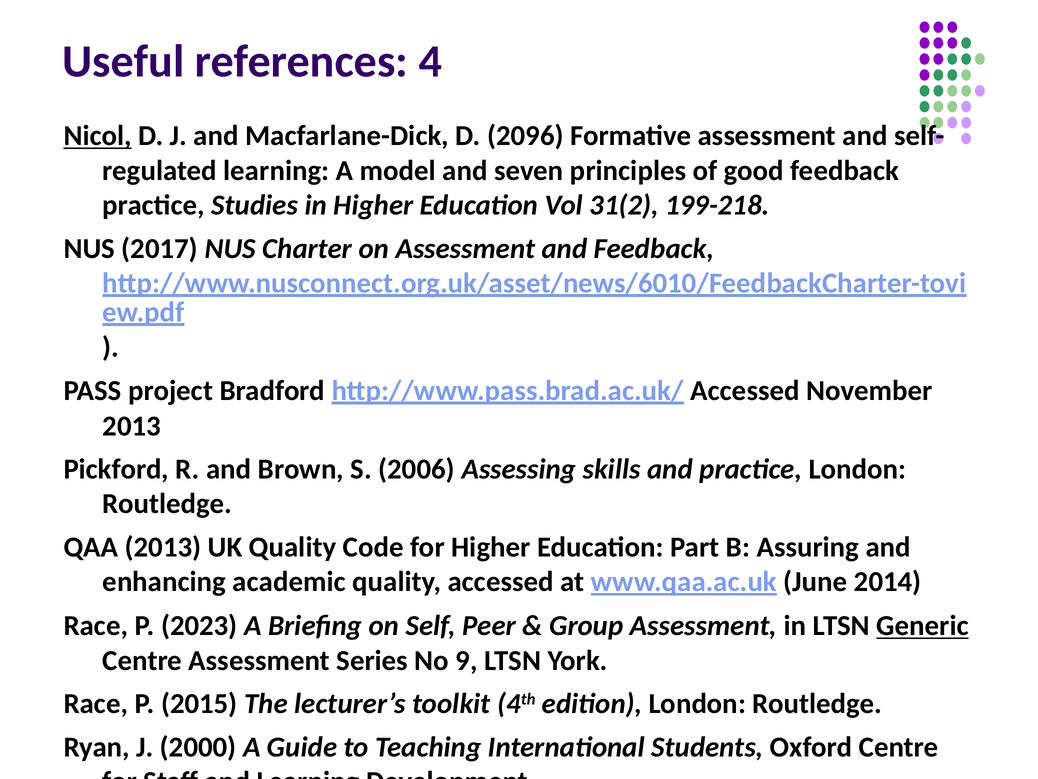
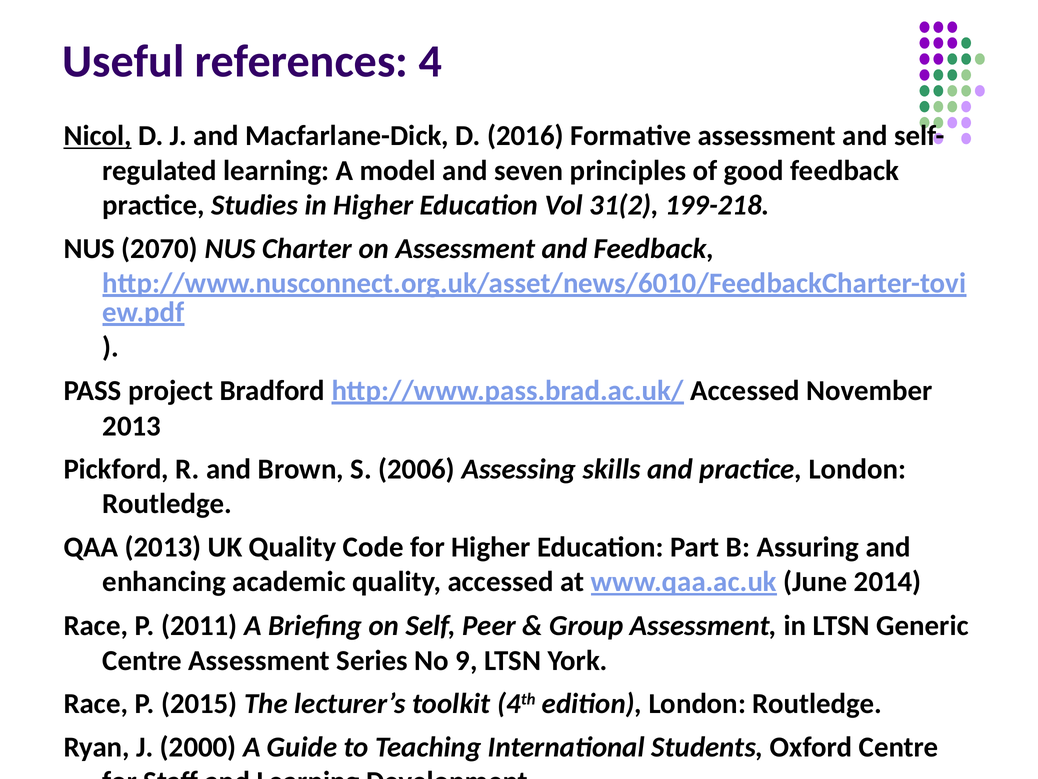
2096: 2096 -> 2016
2017: 2017 -> 2070
2023: 2023 -> 2011
Generic underline: present -> none
